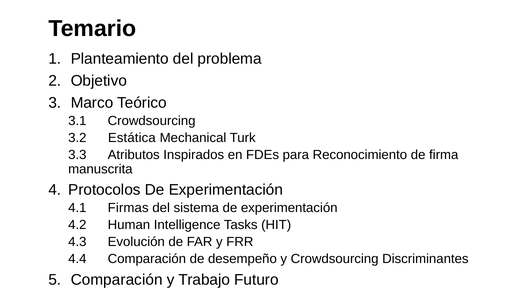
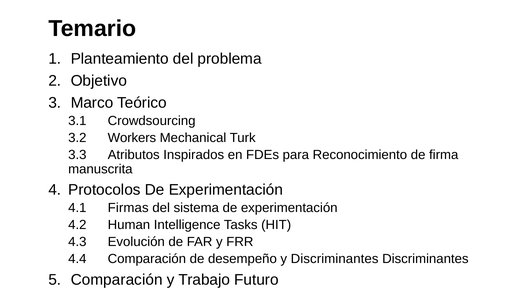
Estática: Estática -> Workers
y Crowdsourcing: Crowdsourcing -> Discriminantes
